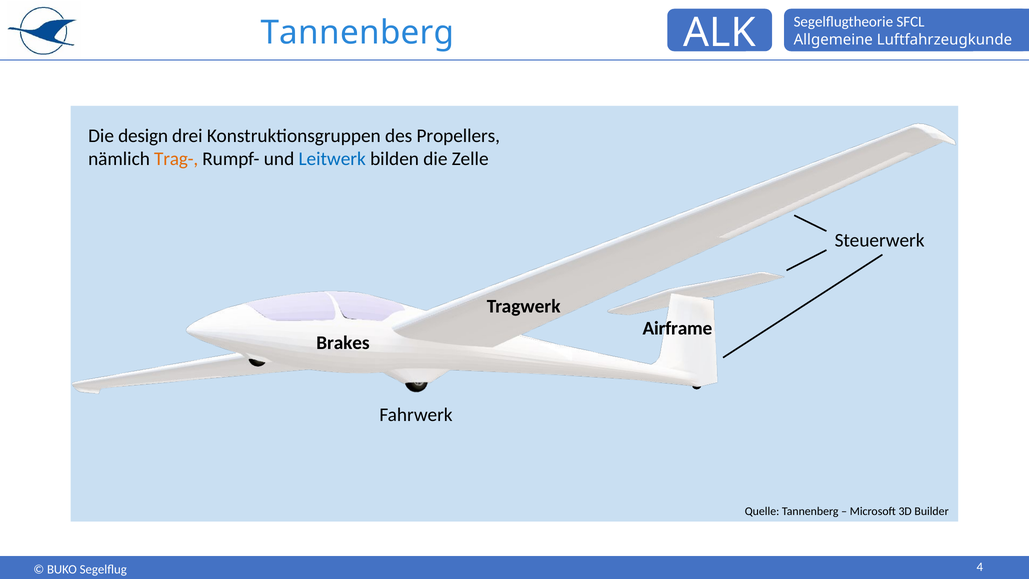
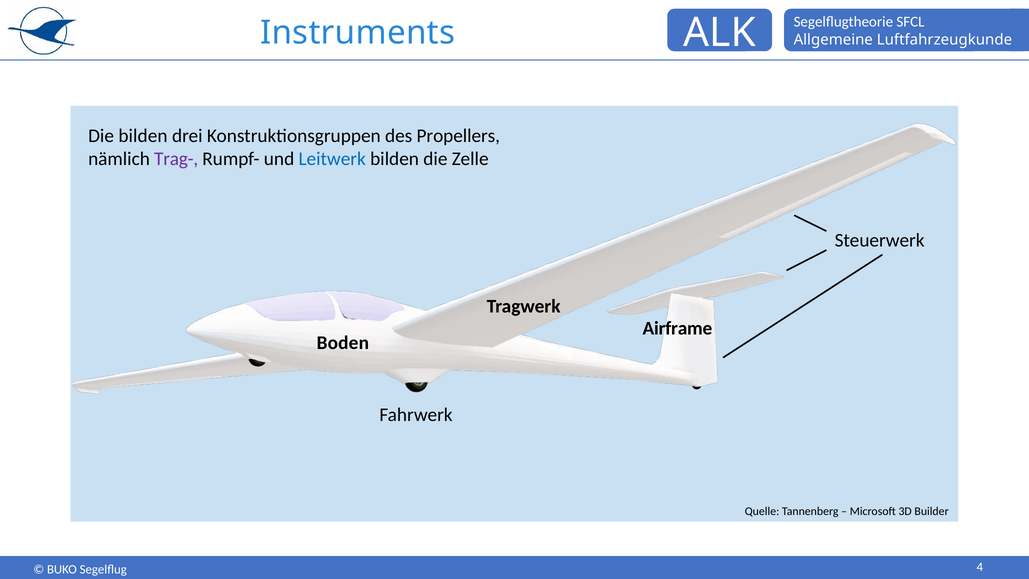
Tannenberg at (358, 33): Tannenberg -> Instruments
Die design: design -> bilden
Trag- colour: orange -> purple
Brakes: Brakes -> Boden
